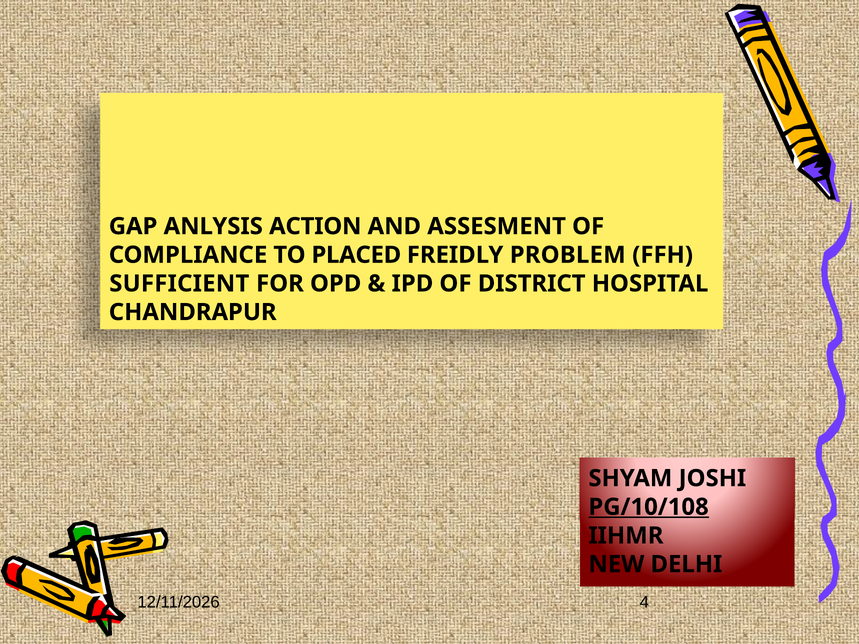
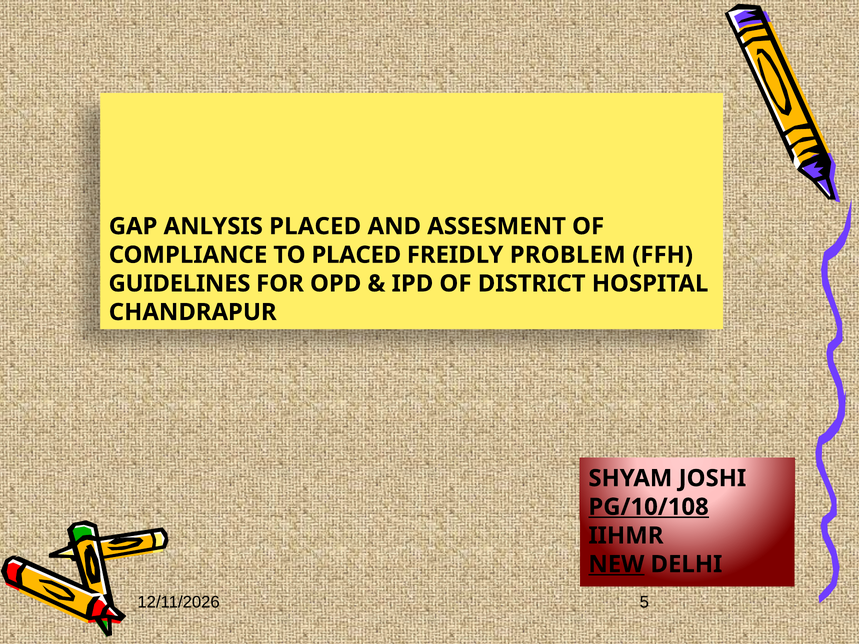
ANLYSIS ACTION: ACTION -> PLACED
SUFFICIENT: SUFFICIENT -> GUIDELINES
NEW underline: none -> present
4: 4 -> 5
